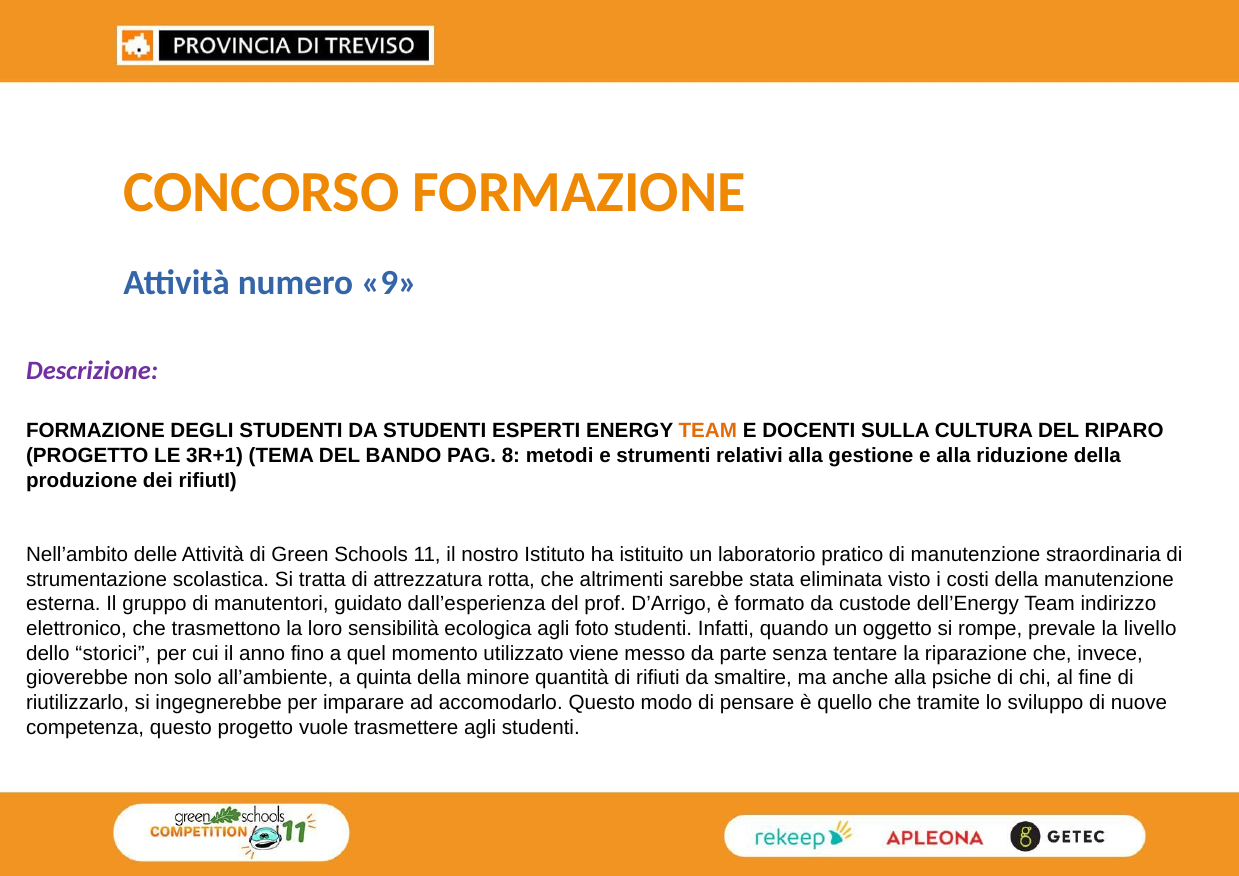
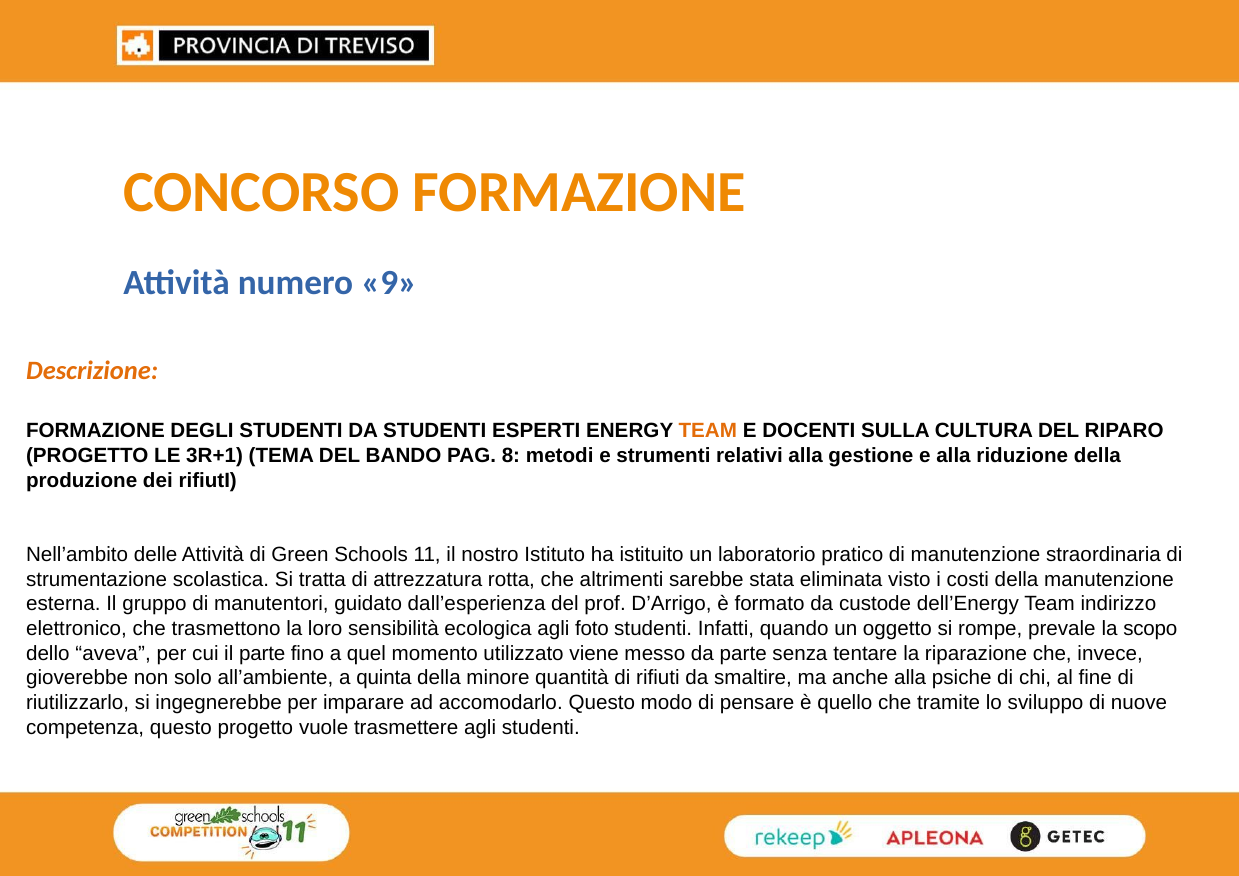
Descrizione colour: purple -> orange
livello: livello -> scopo
storici: storici -> aveva
il anno: anno -> parte
